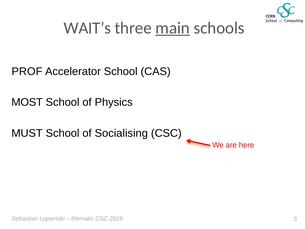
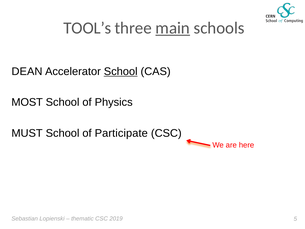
WAIT’s: WAIT’s -> TOOL’s
PROF: PROF -> DEAN
School at (121, 71) underline: none -> present
Socialising: Socialising -> Participate
